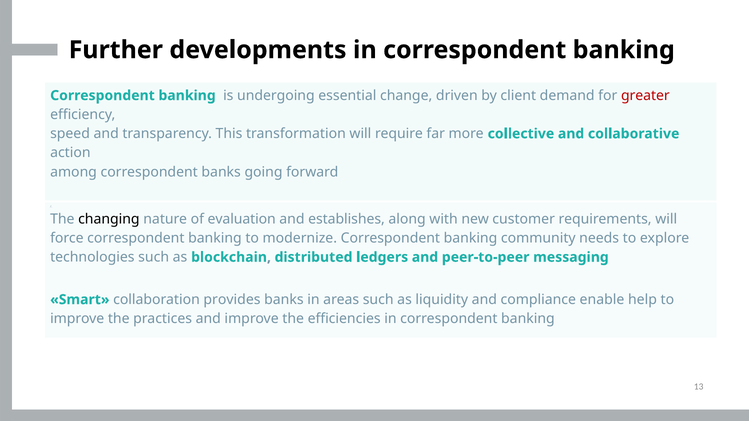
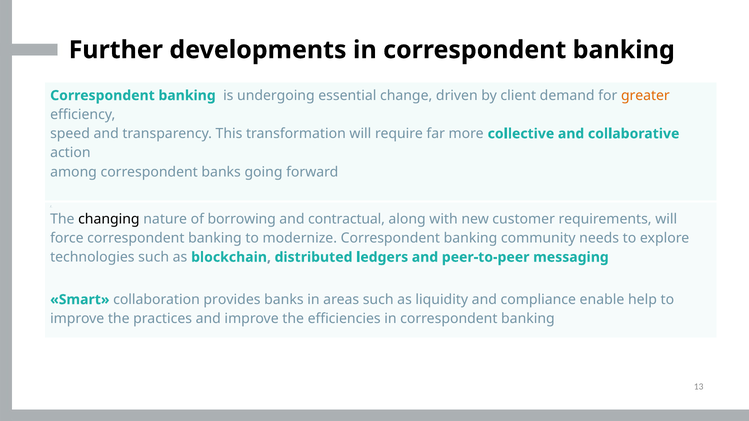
greater colour: red -> orange
evaluation: evaluation -> borrowing
establishes: establishes -> contractual
